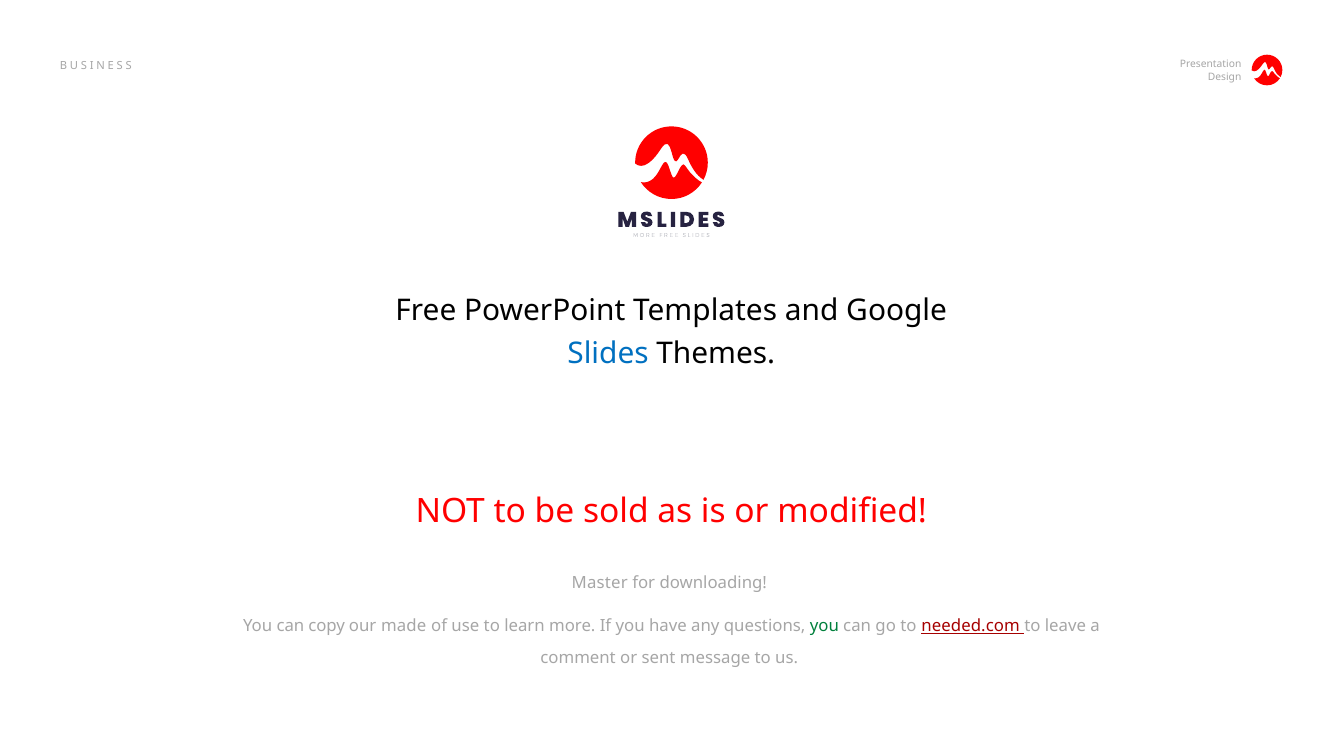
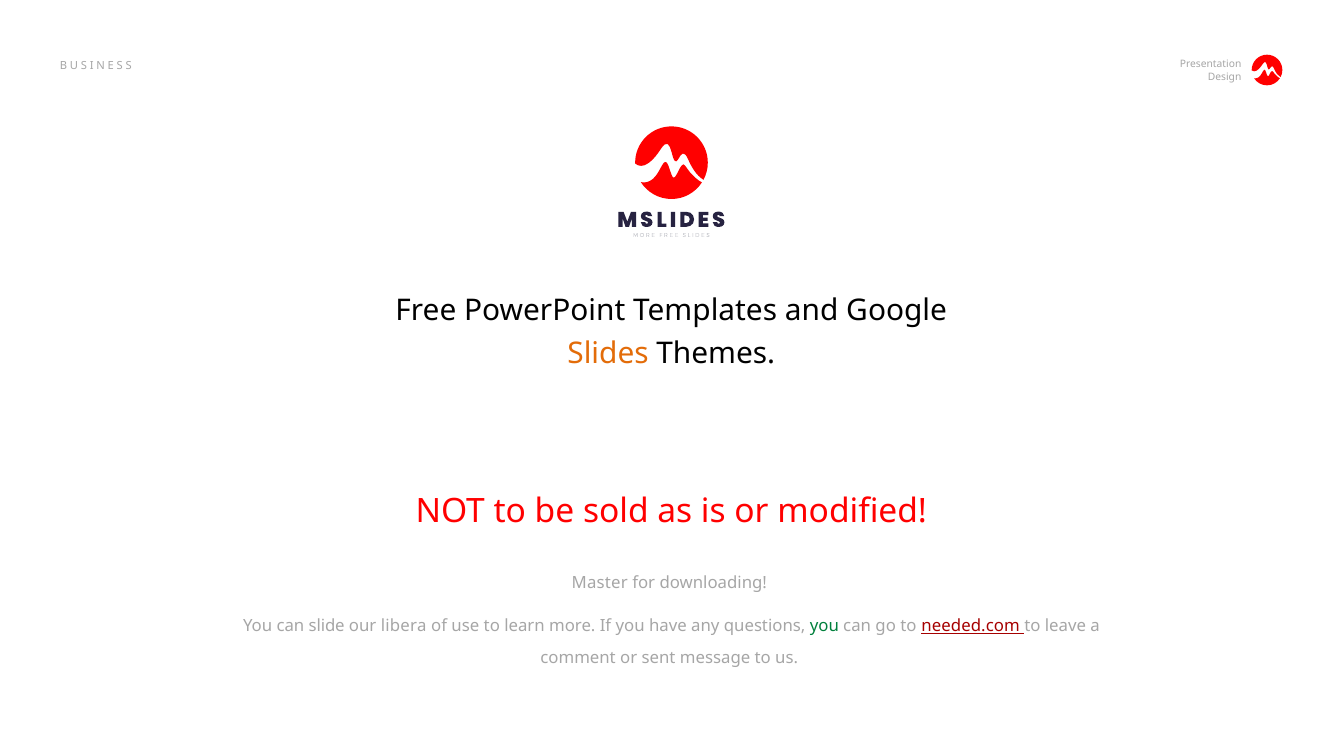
Slides colour: blue -> orange
copy: copy -> slide
made: made -> libera
